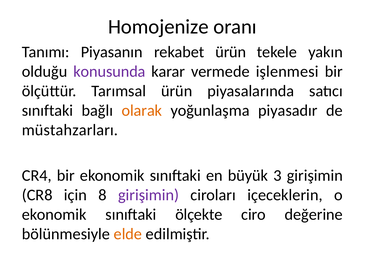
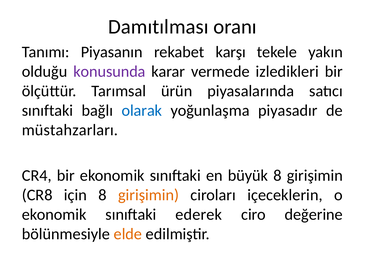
Homojenize: Homojenize -> Damıtılması
rekabet ürün: ürün -> karşı
işlenmesi: işlenmesi -> izledikleri
olarak colour: orange -> blue
büyük 3: 3 -> 8
girişimin at (148, 195) colour: purple -> orange
ölçekte: ölçekte -> ederek
